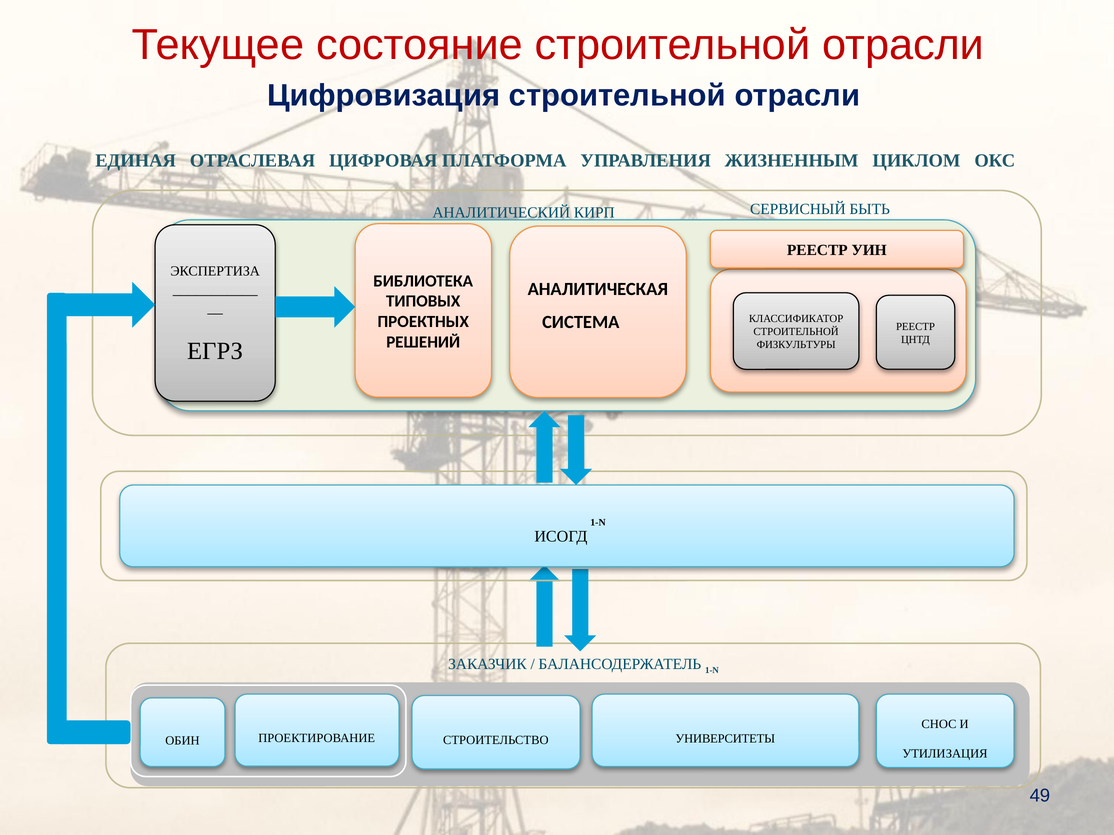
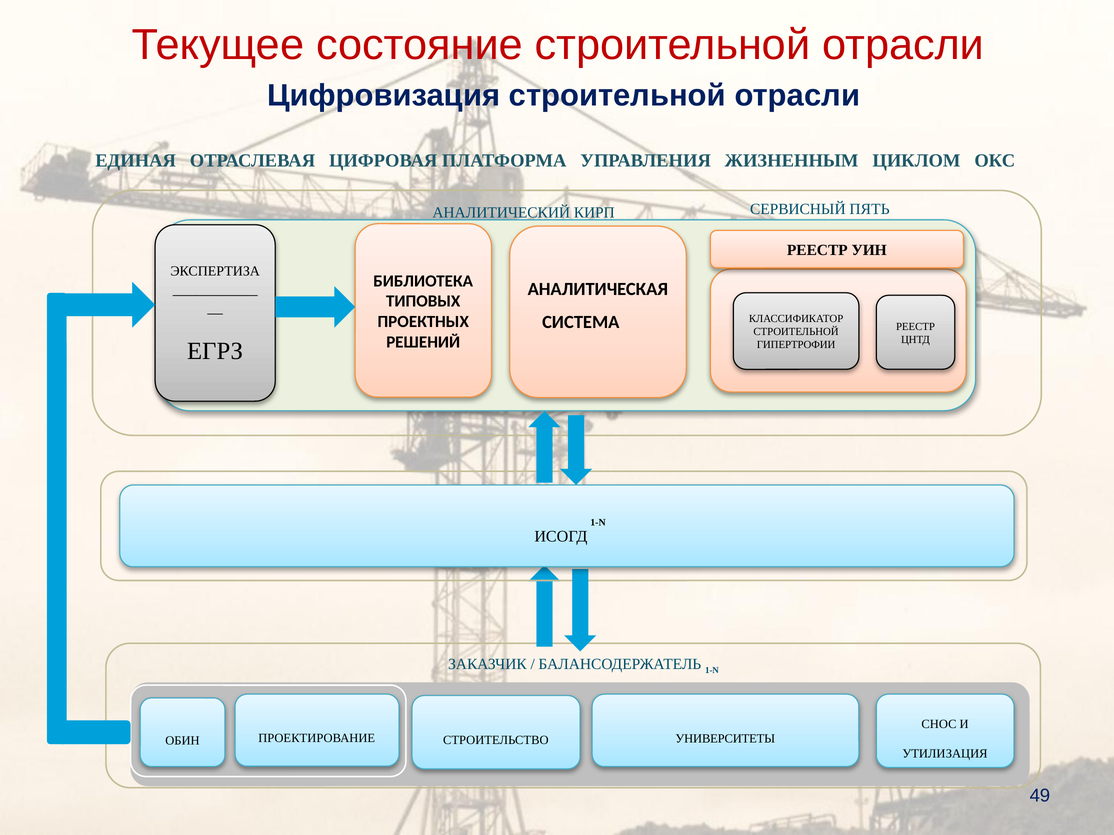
БЫТЬ: БЫТЬ -> ПЯТЬ
ФИЗКУЛЬТУРЫ: ФИЗКУЛЬТУРЫ -> ГИПЕРТРОФИИ
